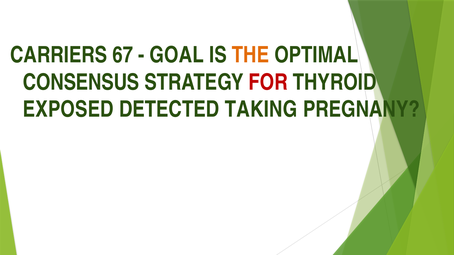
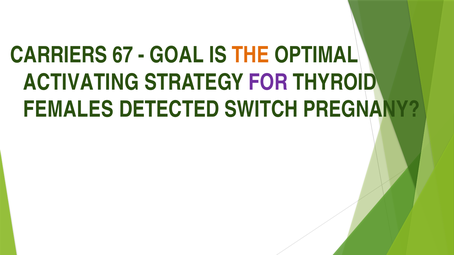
CONSENSUS: CONSENSUS -> ACTIVATING
FOR colour: red -> purple
EXPOSED: EXPOSED -> FEMALES
TAKING: TAKING -> SWITCH
